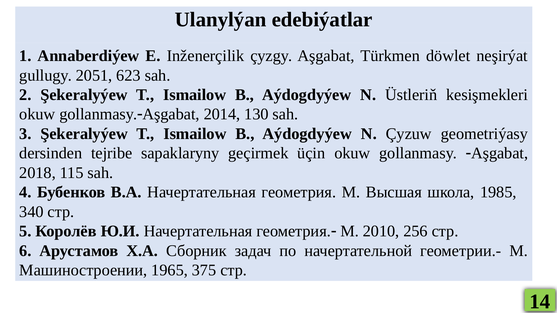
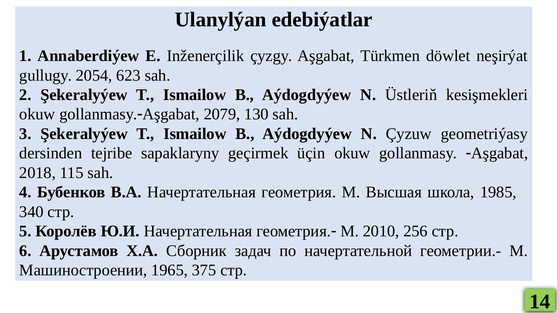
2051: 2051 -> 2054
2014: 2014 -> 2079
